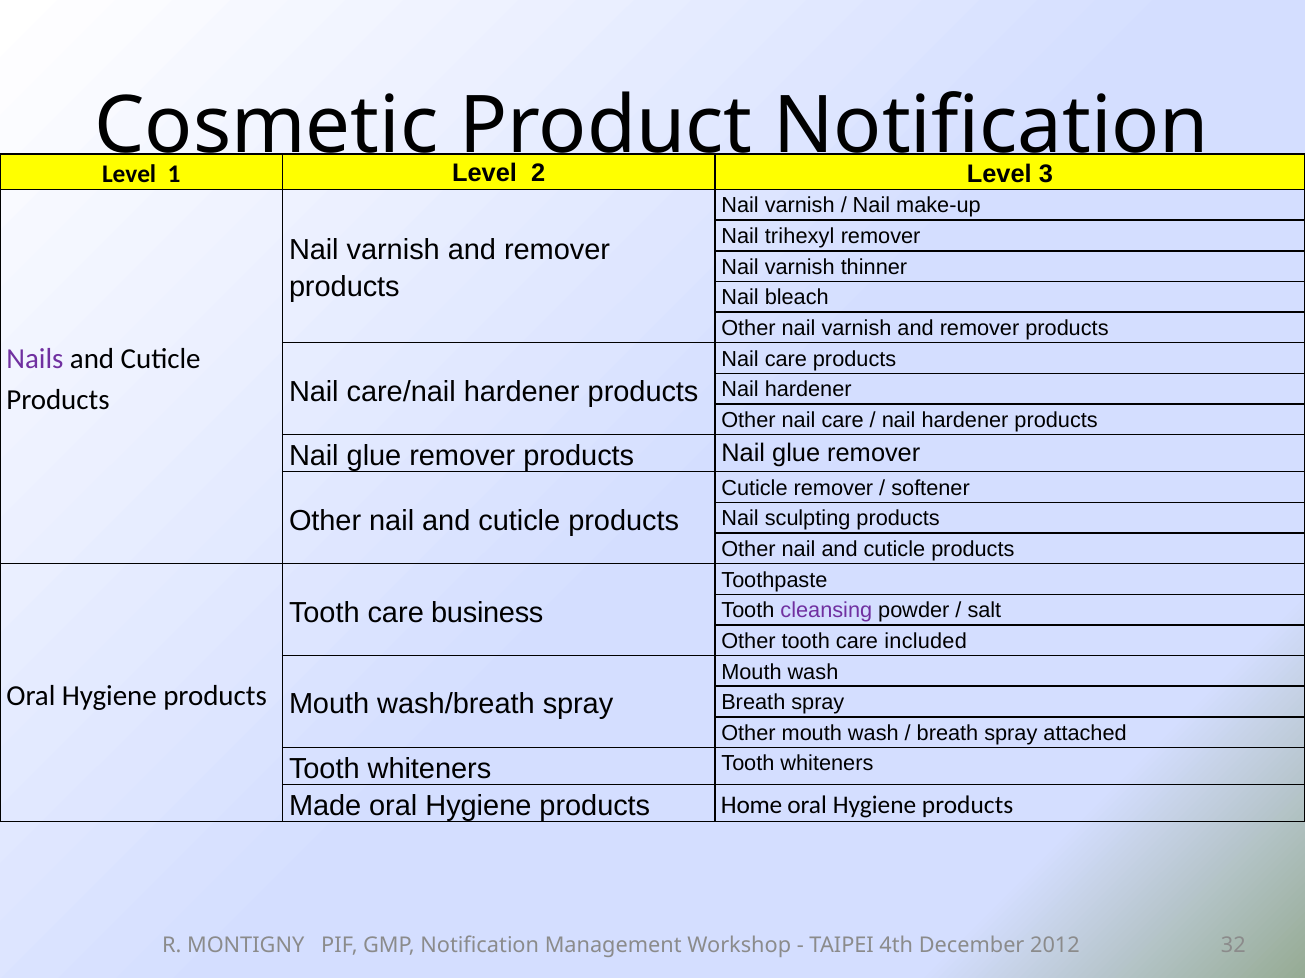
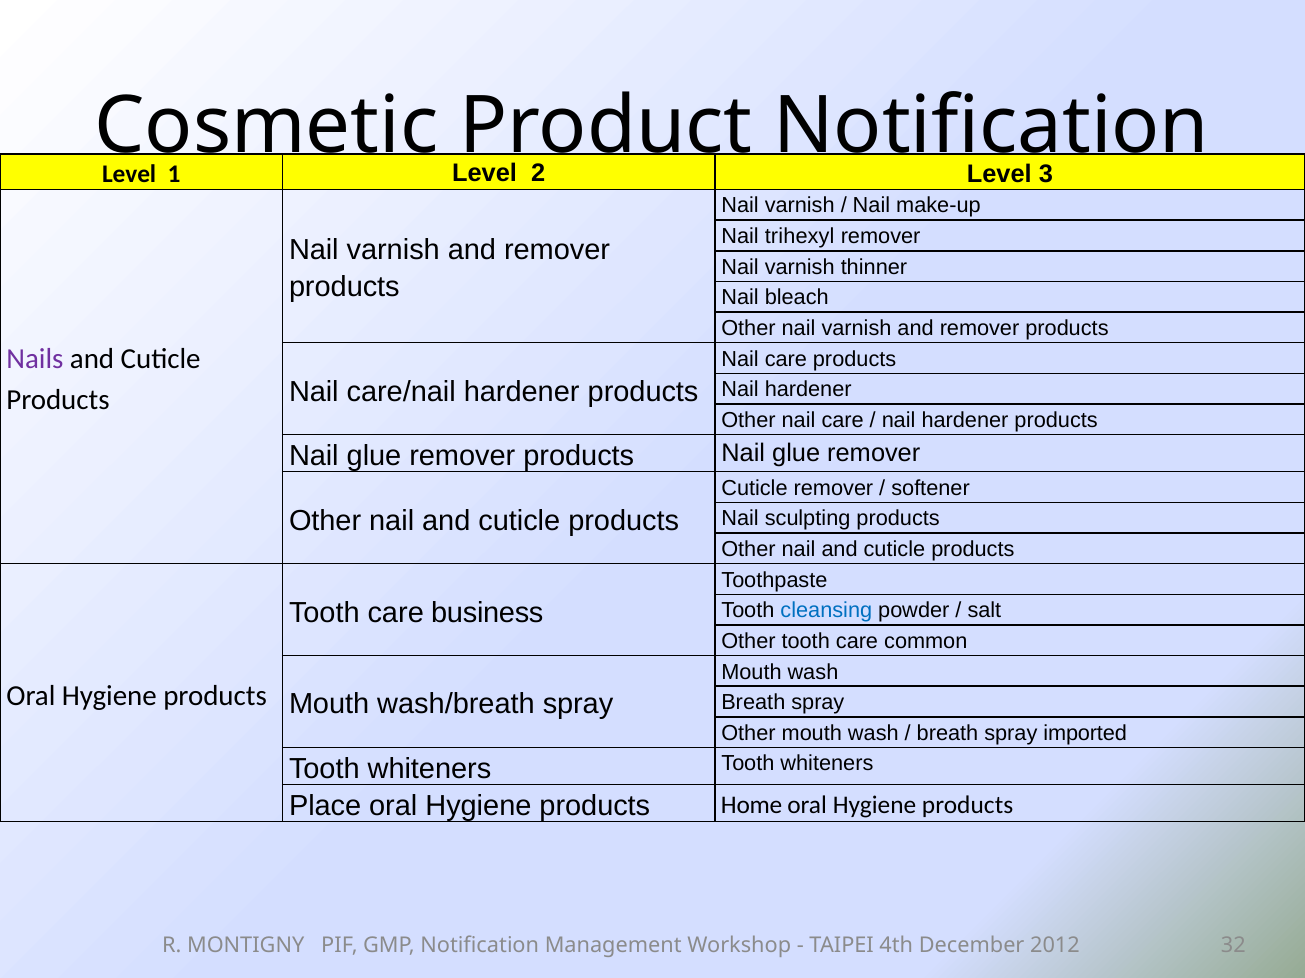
cleansing colour: purple -> blue
included: included -> common
attached: attached -> imported
Made: Made -> Place
